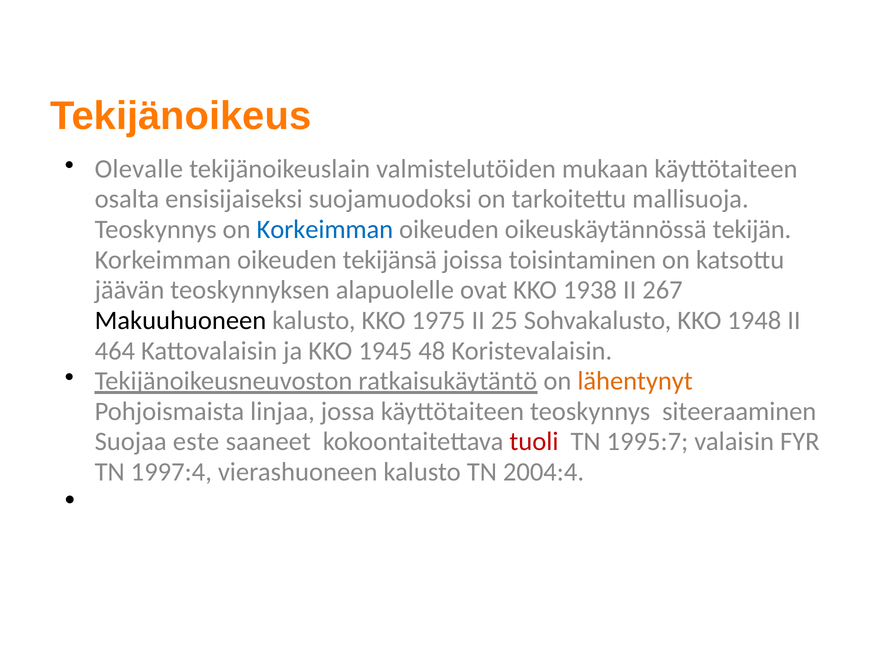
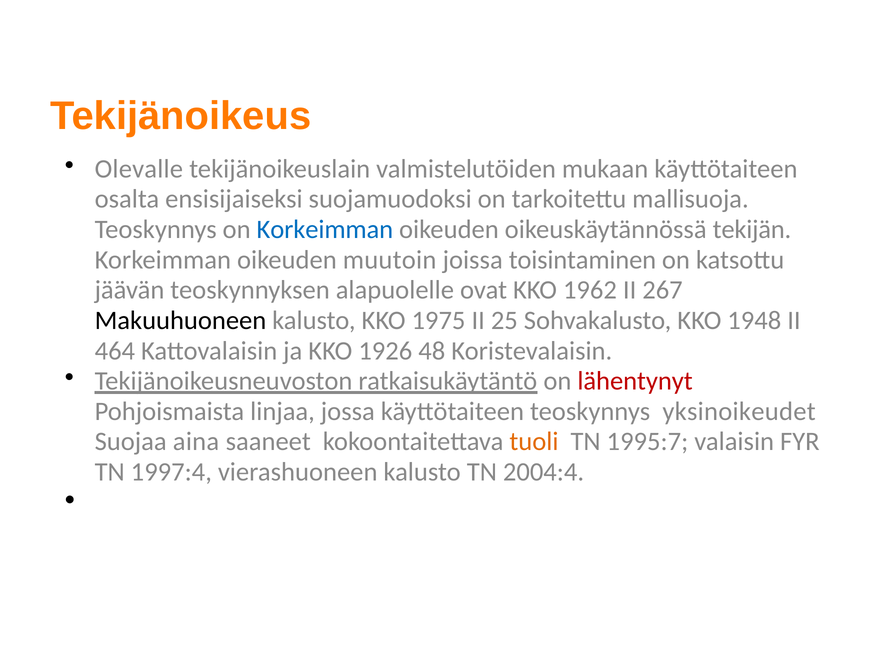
tekijänsä: tekijänsä -> muutoin
1938: 1938 -> 1962
1945: 1945 -> 1926
lähentynyt colour: orange -> red
siteeraaminen: siteeraaminen -> yksinoikeudet
este: este -> aina
tuoli colour: red -> orange
